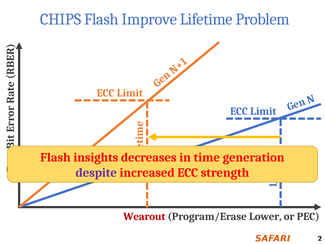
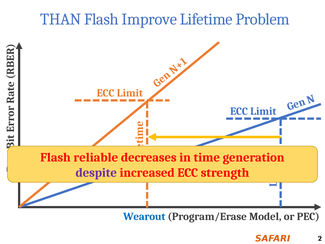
CHIPS: CHIPS -> THAN
insights: insights -> reliable
Wearout colour: red -> blue
Lower: Lower -> Model
